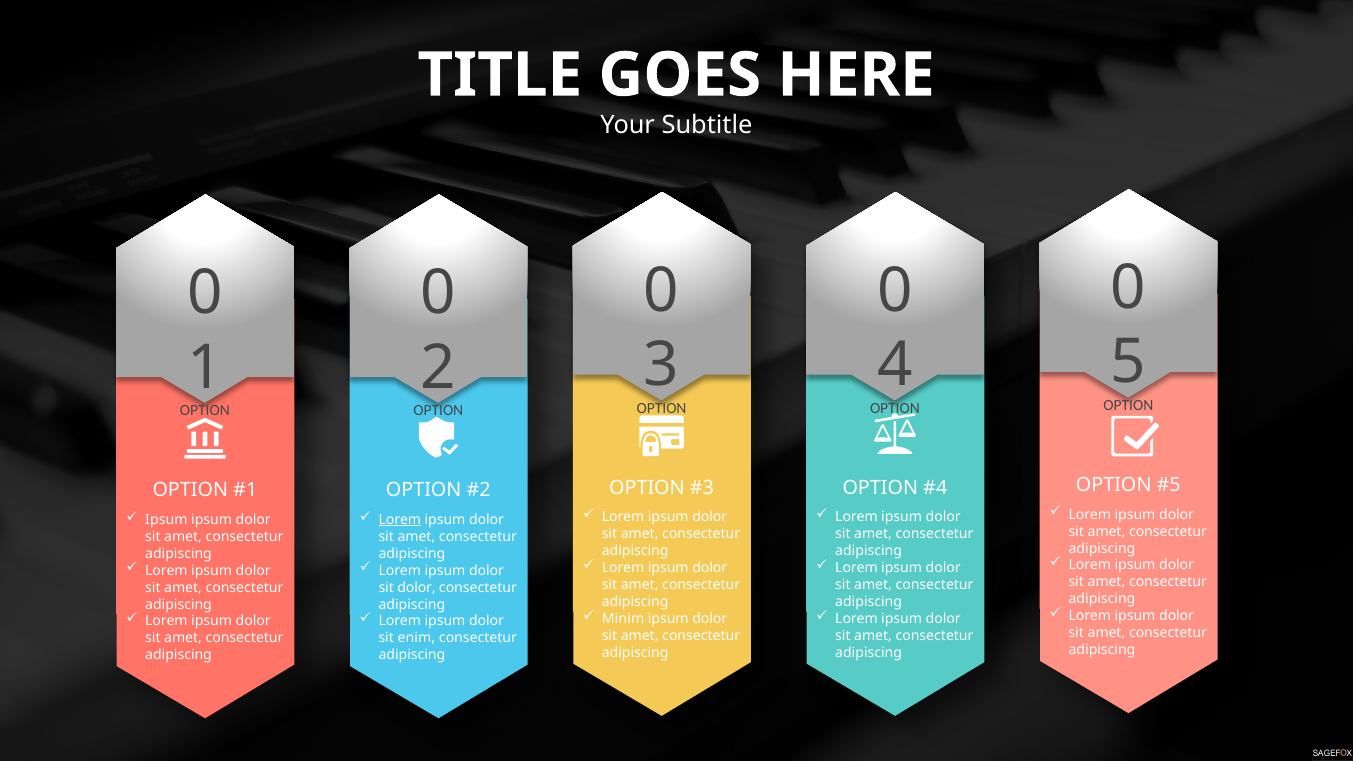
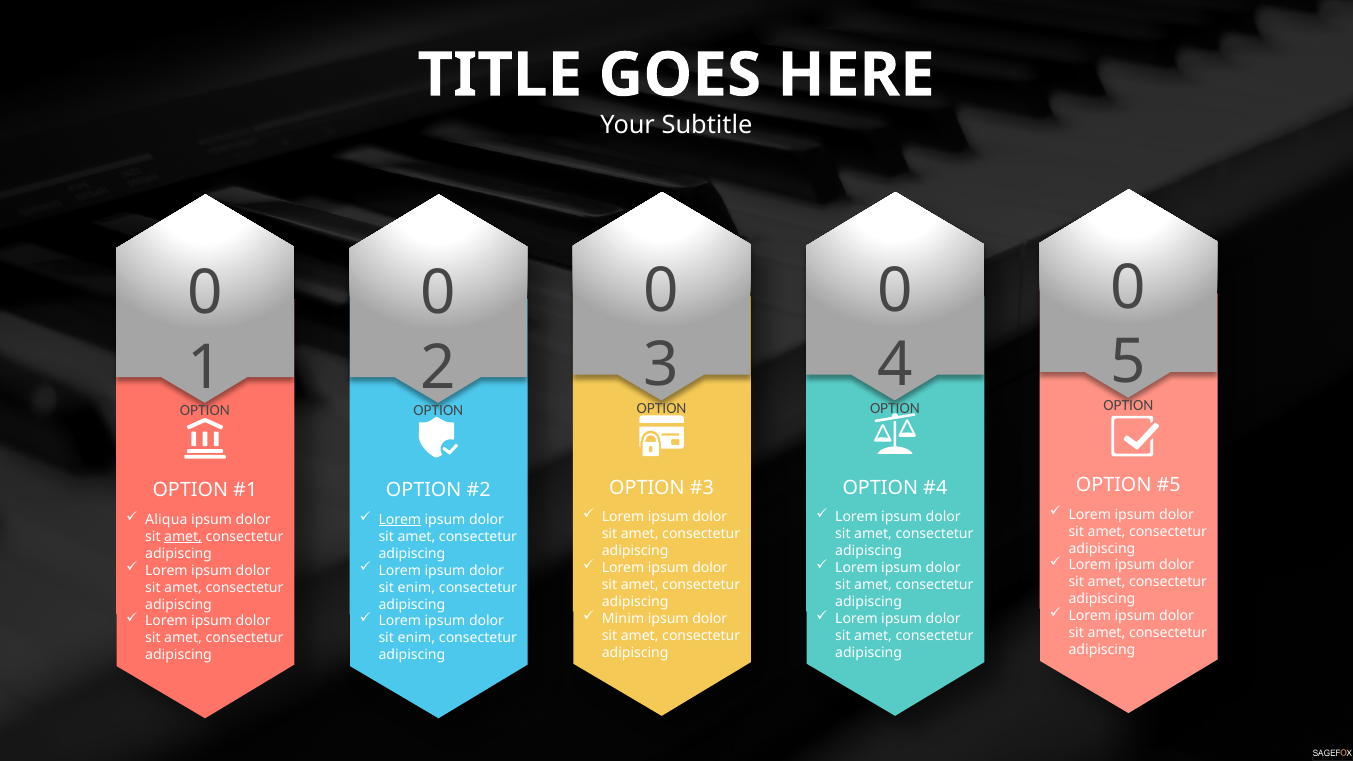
Ipsum at (166, 520): Ipsum -> Aliqua
amet at (183, 537) underline: none -> present
dolor at (417, 587): dolor -> enim
